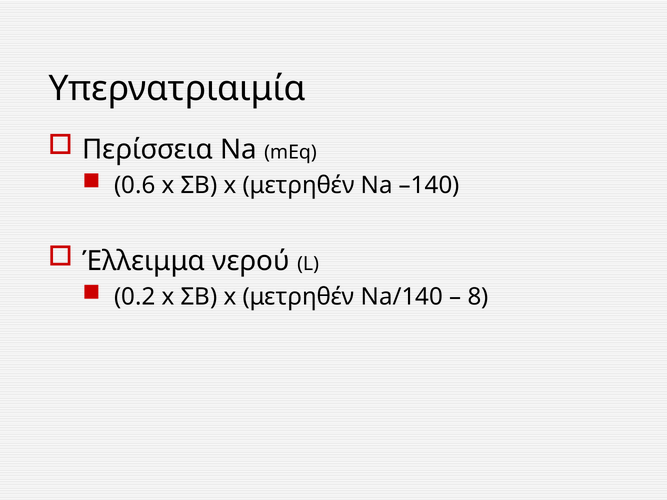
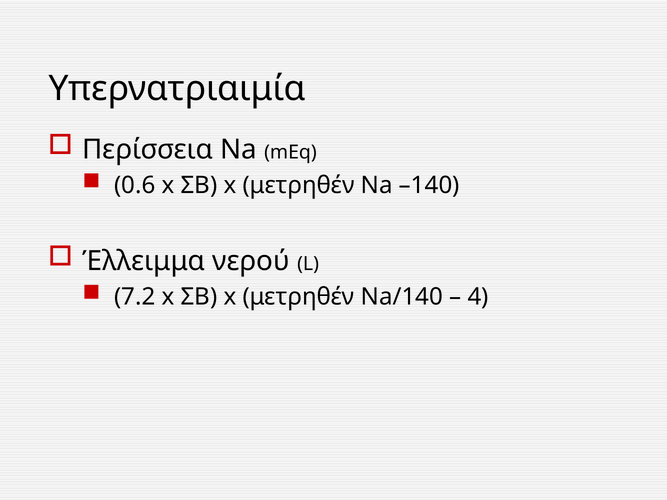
0.2: 0.2 -> 7.2
8: 8 -> 4
